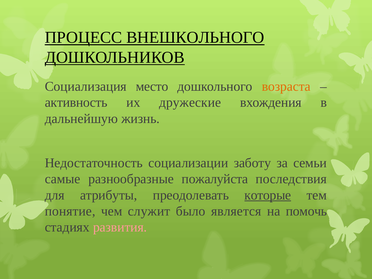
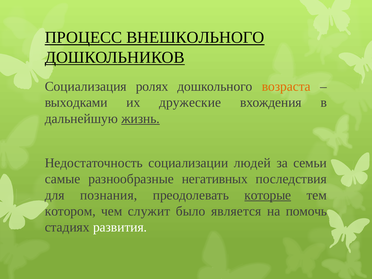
место: место -> ролях
активность: активность -> выходками
жизнь underline: none -> present
заботу: заботу -> людей
пожалуйста: пожалуйста -> негативных
атрибуты: атрибуты -> познания
понятие: понятие -> котором
развития colour: pink -> white
